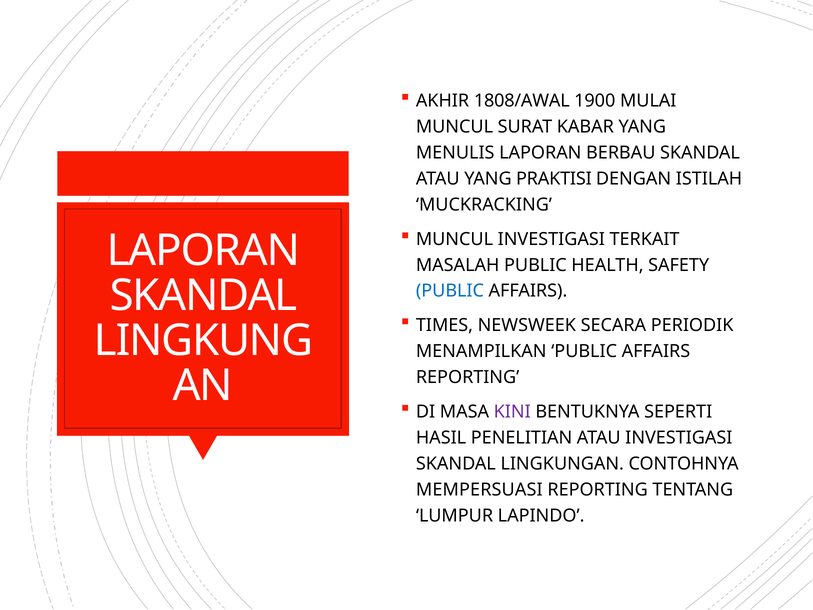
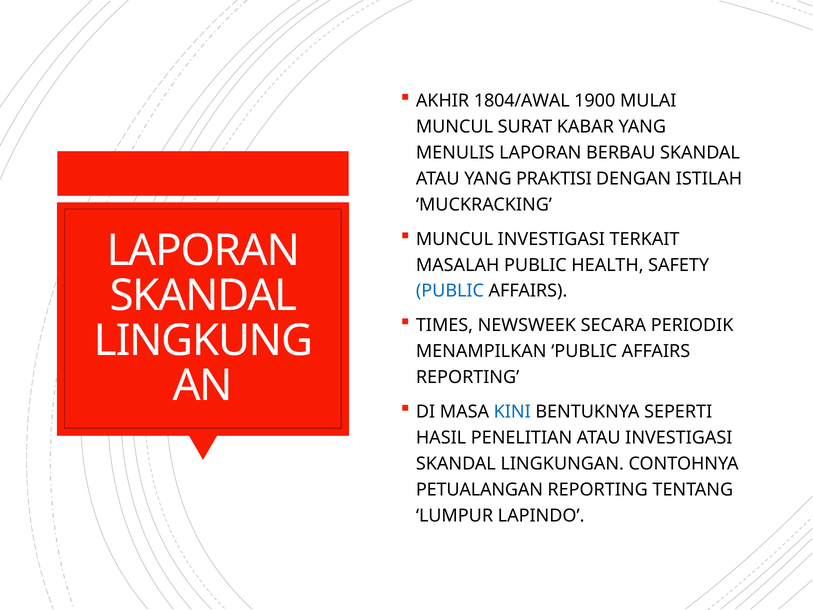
1808/AWAL: 1808/AWAL -> 1804/AWAL
KINI colour: purple -> blue
MEMPERSUASI: MEMPERSUASI -> PETUALANGAN
